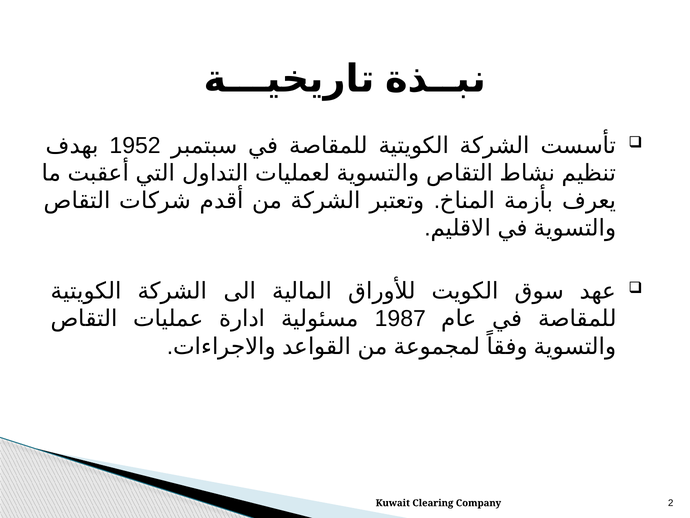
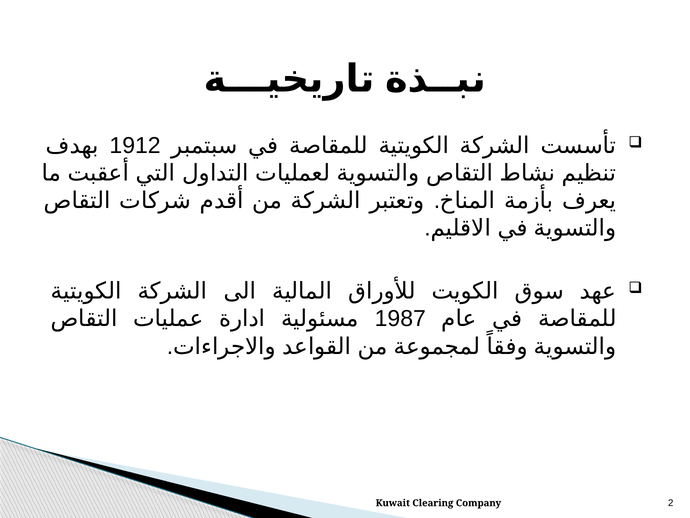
1952: 1952 -> 1912
